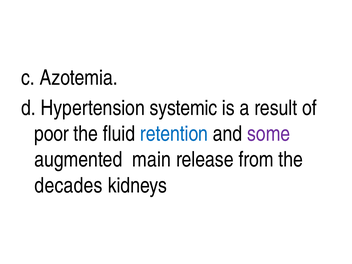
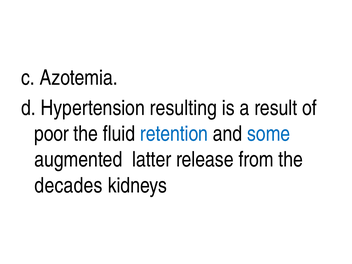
systemic: systemic -> resulting
some colour: purple -> blue
main: main -> latter
